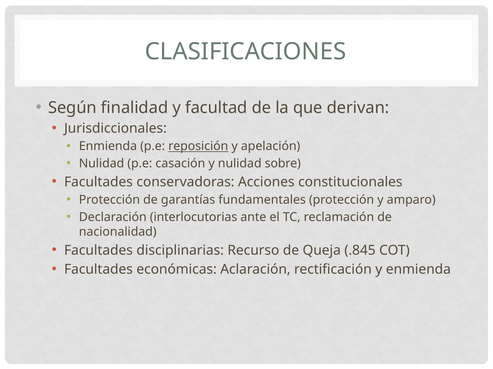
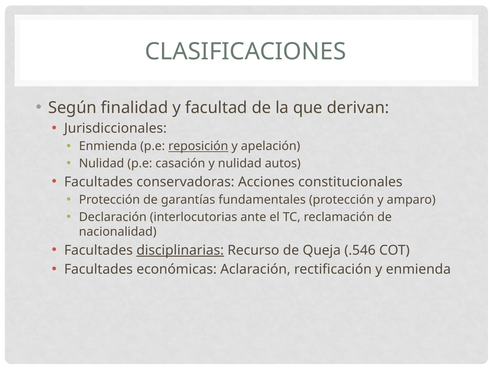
sobre: sobre -> autos
disciplinarias underline: none -> present
.845: .845 -> .546
